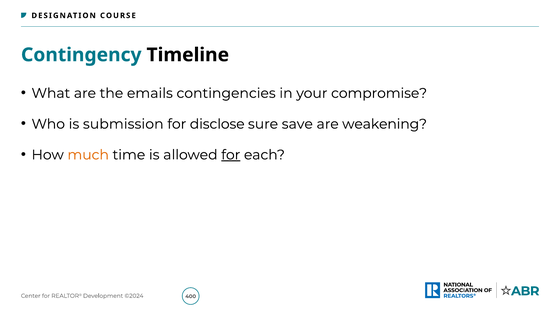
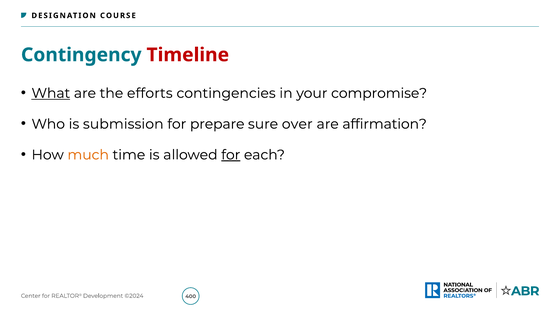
Timeline colour: black -> red
What underline: none -> present
emails: emails -> efforts
disclose: disclose -> prepare
save: save -> over
weakening: weakening -> affirmation
